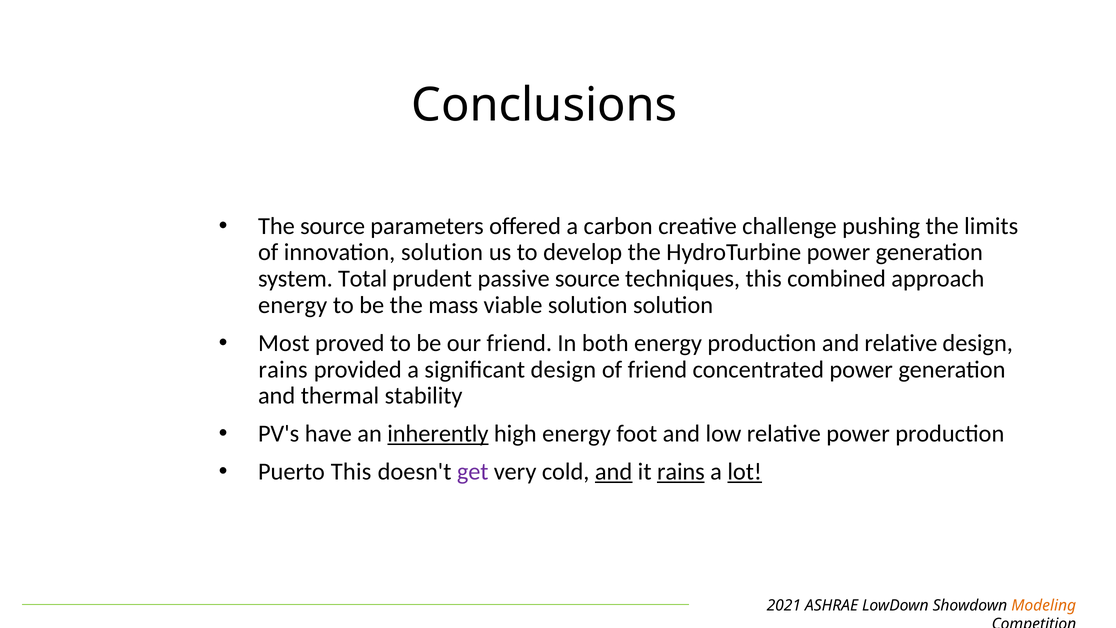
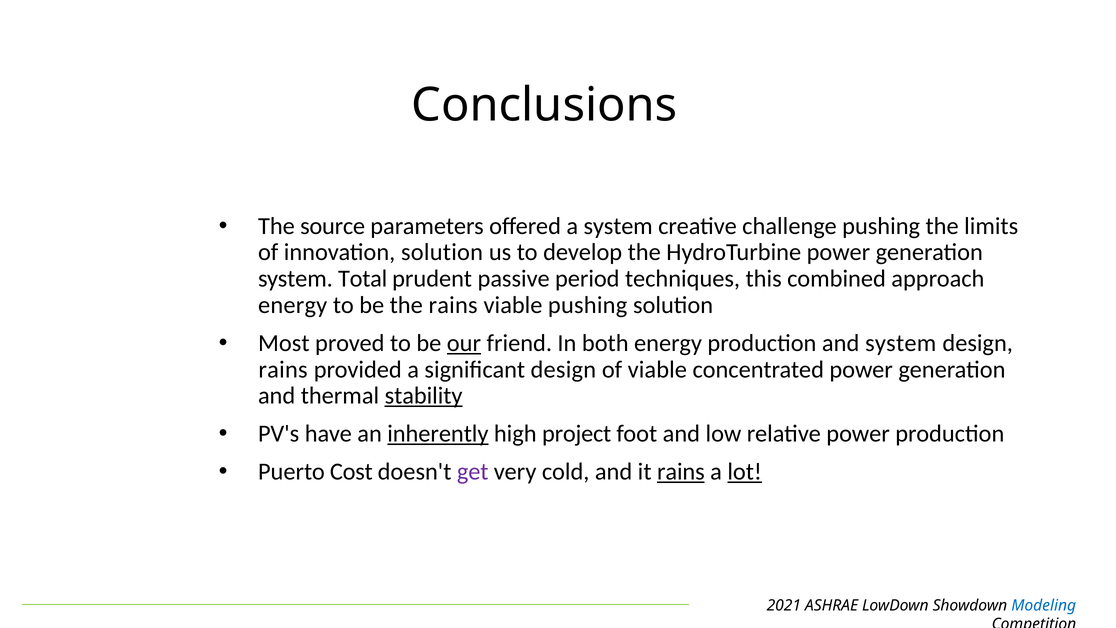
a carbon: carbon -> system
passive source: source -> period
the mass: mass -> rains
viable solution: solution -> pushing
our underline: none -> present
and relative: relative -> system
of friend: friend -> viable
stability underline: none -> present
high energy: energy -> project
Puerto This: This -> Cost
and at (614, 472) underline: present -> none
Modeling colour: orange -> blue
